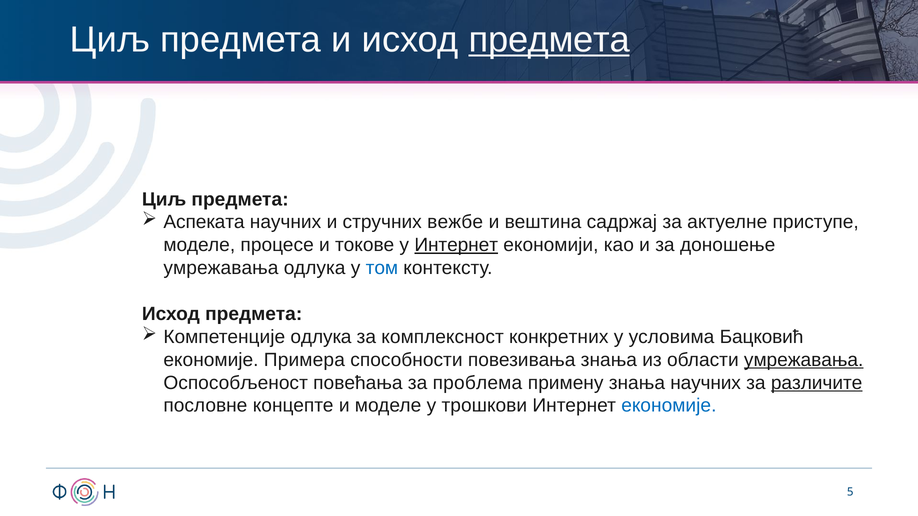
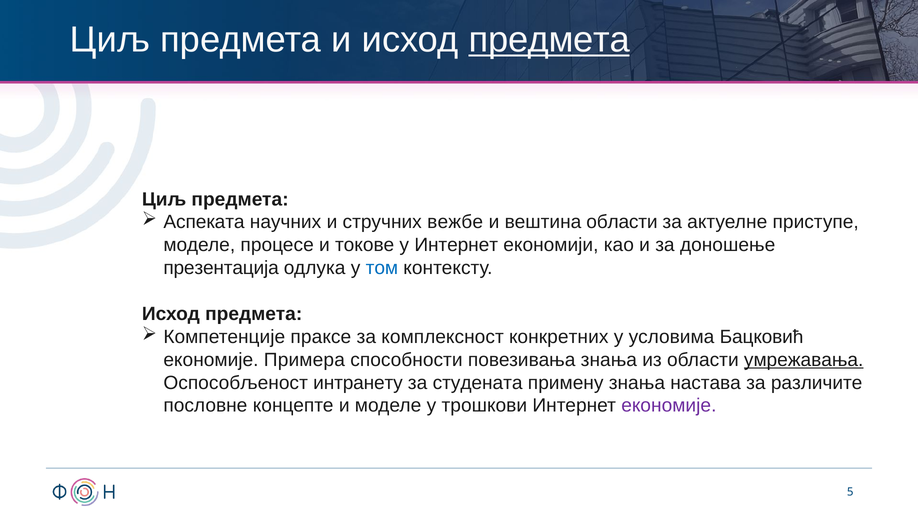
вештина садржај: садржај -> области
Интернет at (456, 245) underline: present -> none
умрежавања at (221, 268): умрежавања -> презентација
Компетенције одлука: одлука -> праксе
повећања: повећања -> интранету
проблема: проблема -> студената
знања научних: научних -> настава
различите underline: present -> none
економије at (669, 406) colour: blue -> purple
